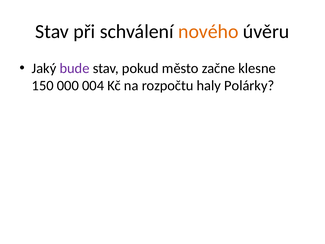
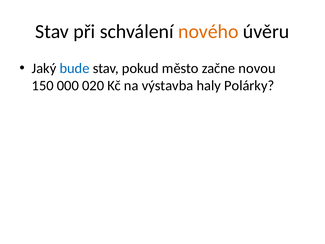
bude colour: purple -> blue
klesne: klesne -> novou
004: 004 -> 020
rozpočtu: rozpočtu -> výstavba
